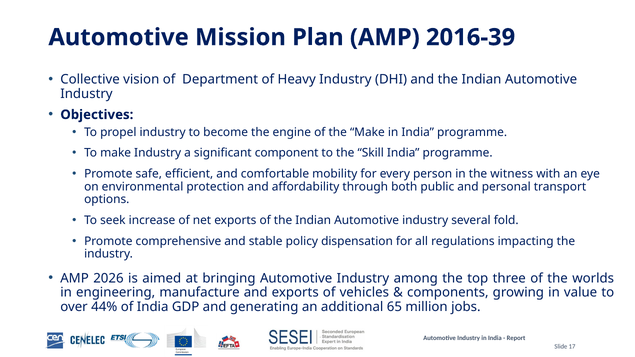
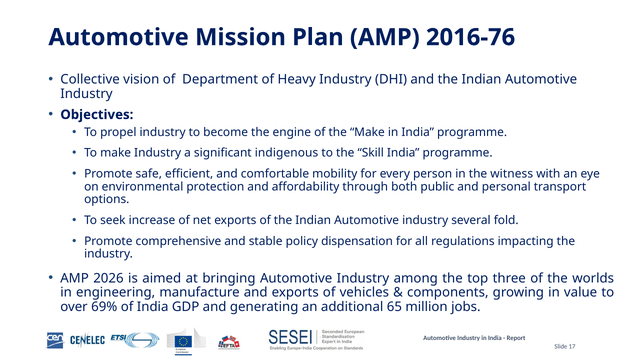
2016-39: 2016-39 -> 2016-76
component: component -> indigenous
44%: 44% -> 69%
